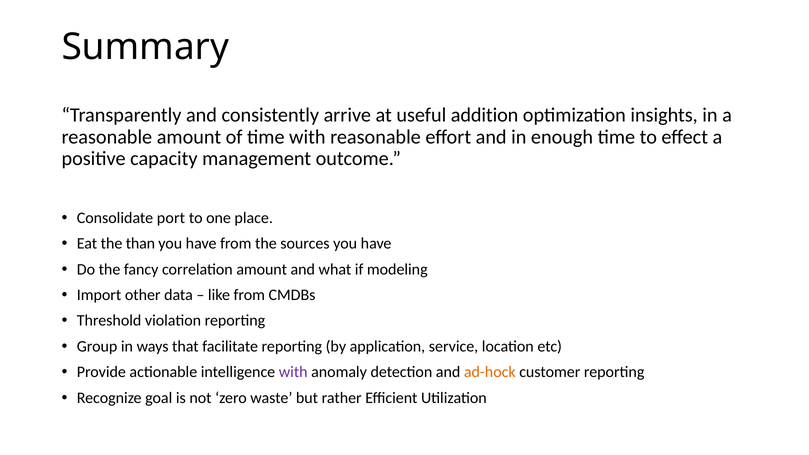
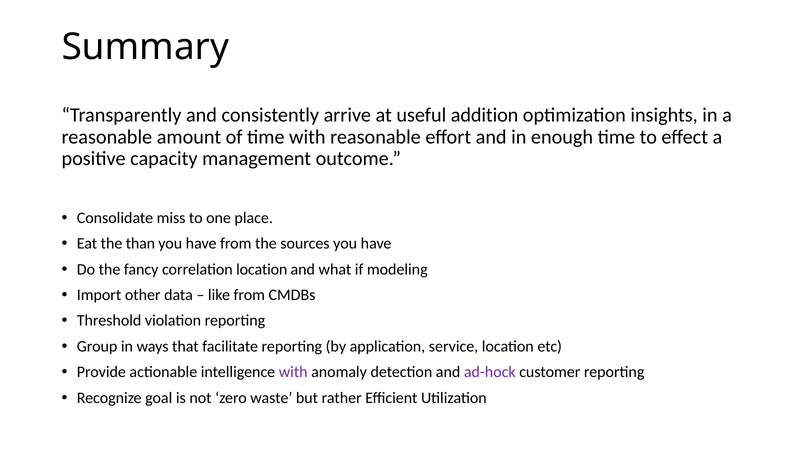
port: port -> miss
correlation amount: amount -> location
ad-hock colour: orange -> purple
